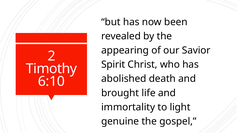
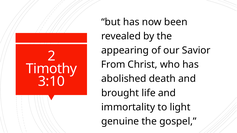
Spirit: Spirit -> From
6:10: 6:10 -> 3:10
